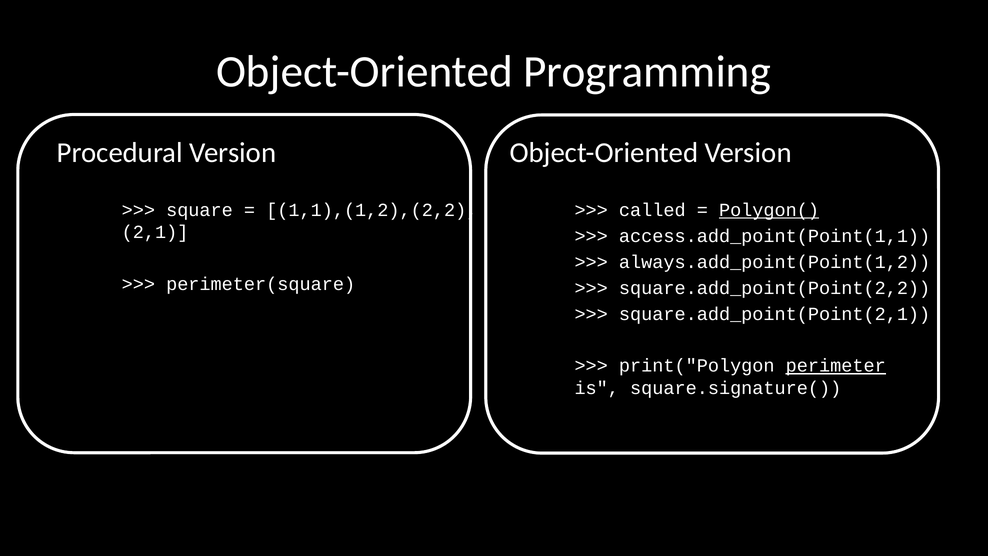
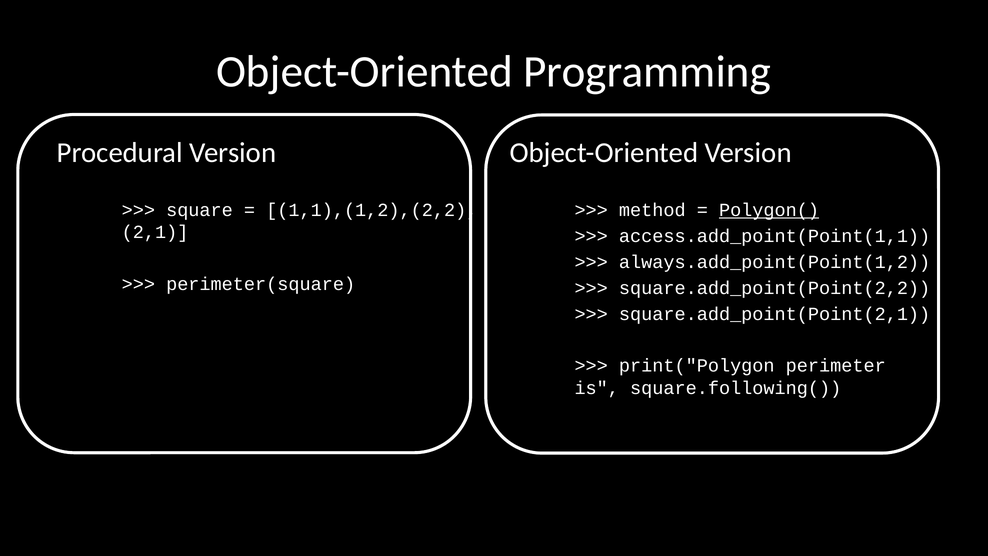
called: called -> method
perimeter underline: present -> none
square.signature(: square.signature( -> square.following(
